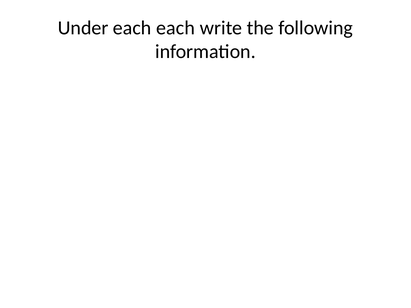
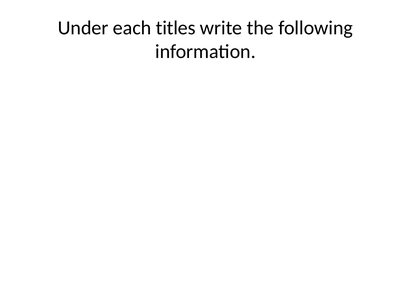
each each: each -> titles
